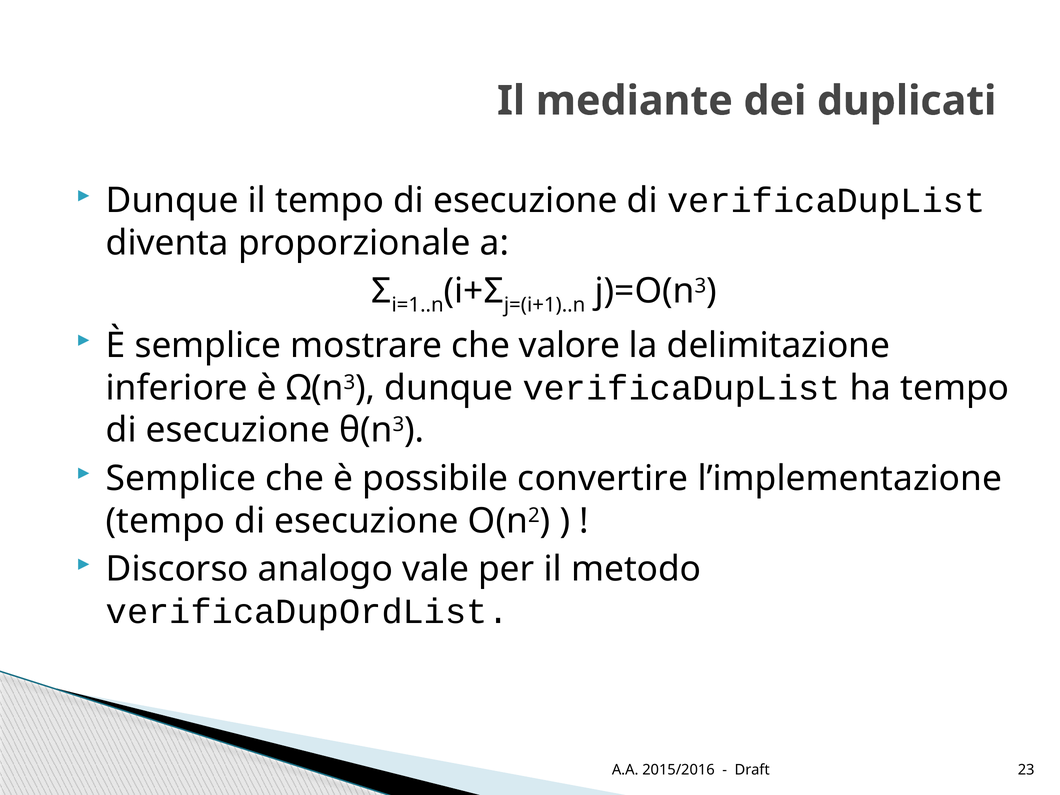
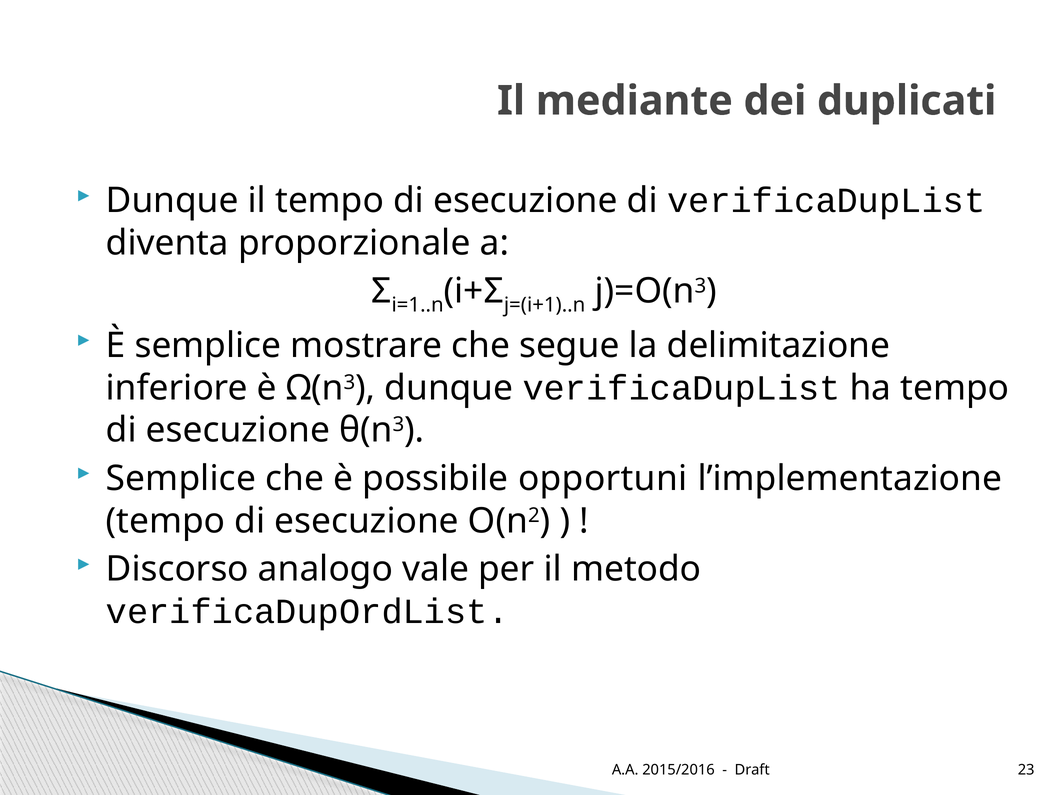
valore: valore -> segue
convertire: convertire -> opportuni
